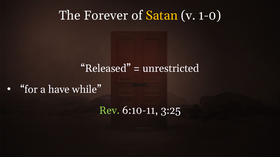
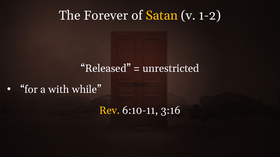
1-0: 1-0 -> 1-2
have: have -> with
Rev colour: light green -> yellow
3:25: 3:25 -> 3:16
